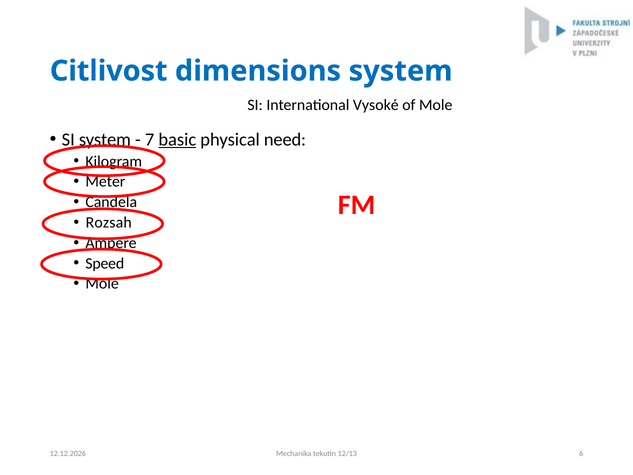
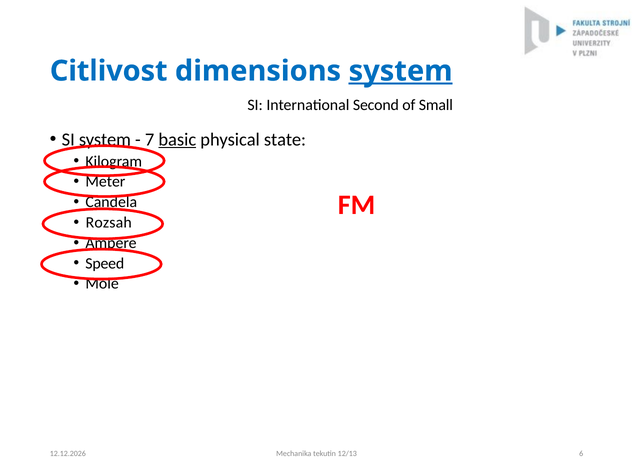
system at (401, 71) underline: none -> present
Vysoké: Vysoké -> Second
of Mole: Mole -> Small
need: need -> state
